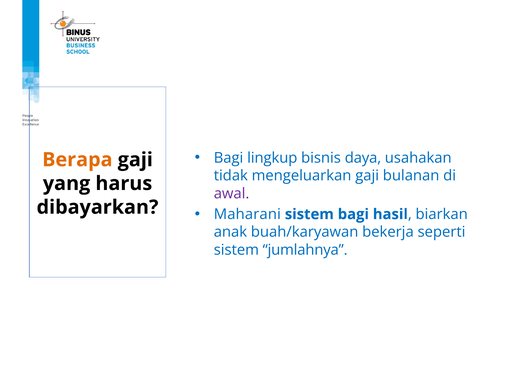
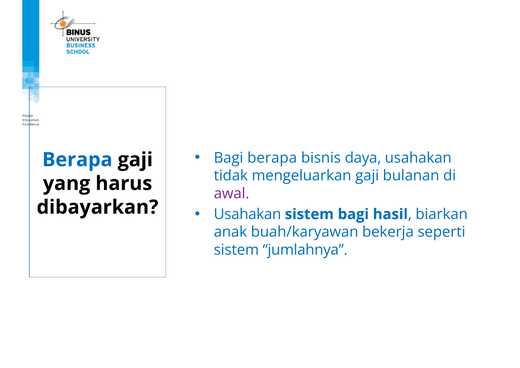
Bagi lingkup: lingkup -> berapa
Berapa at (77, 160) colour: orange -> blue
Maharani at (247, 214): Maharani -> Usahakan
